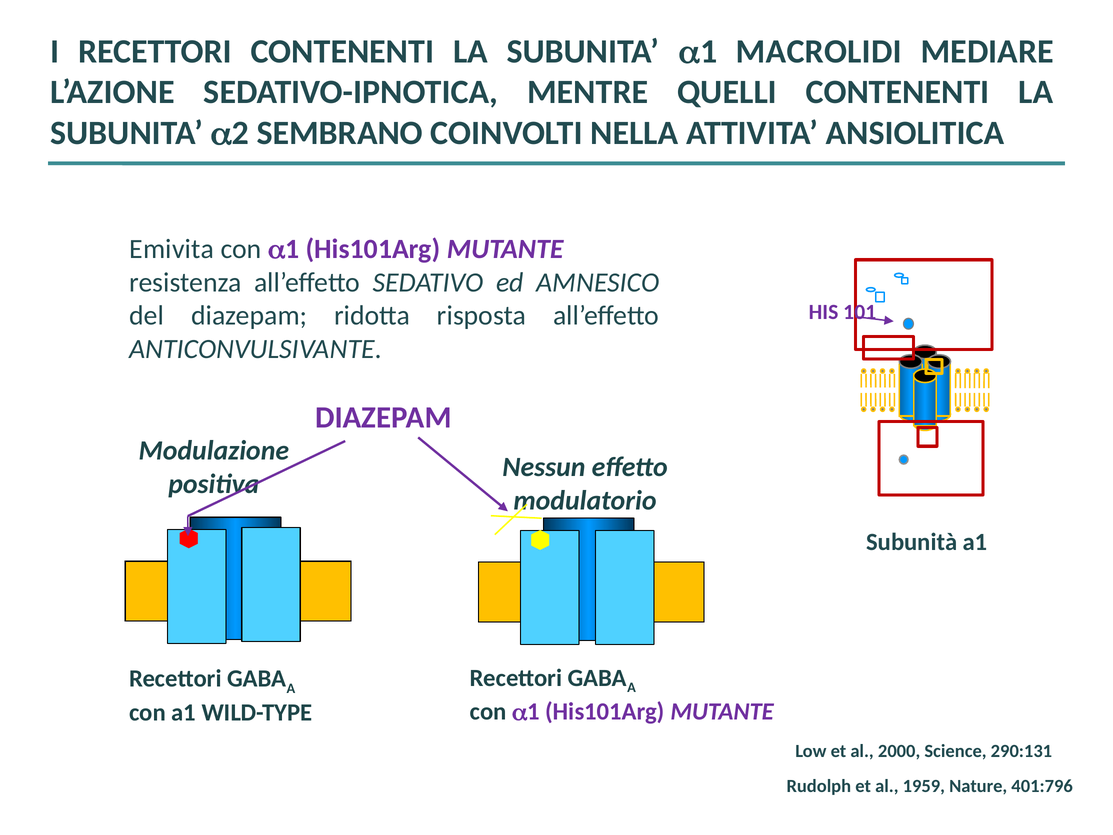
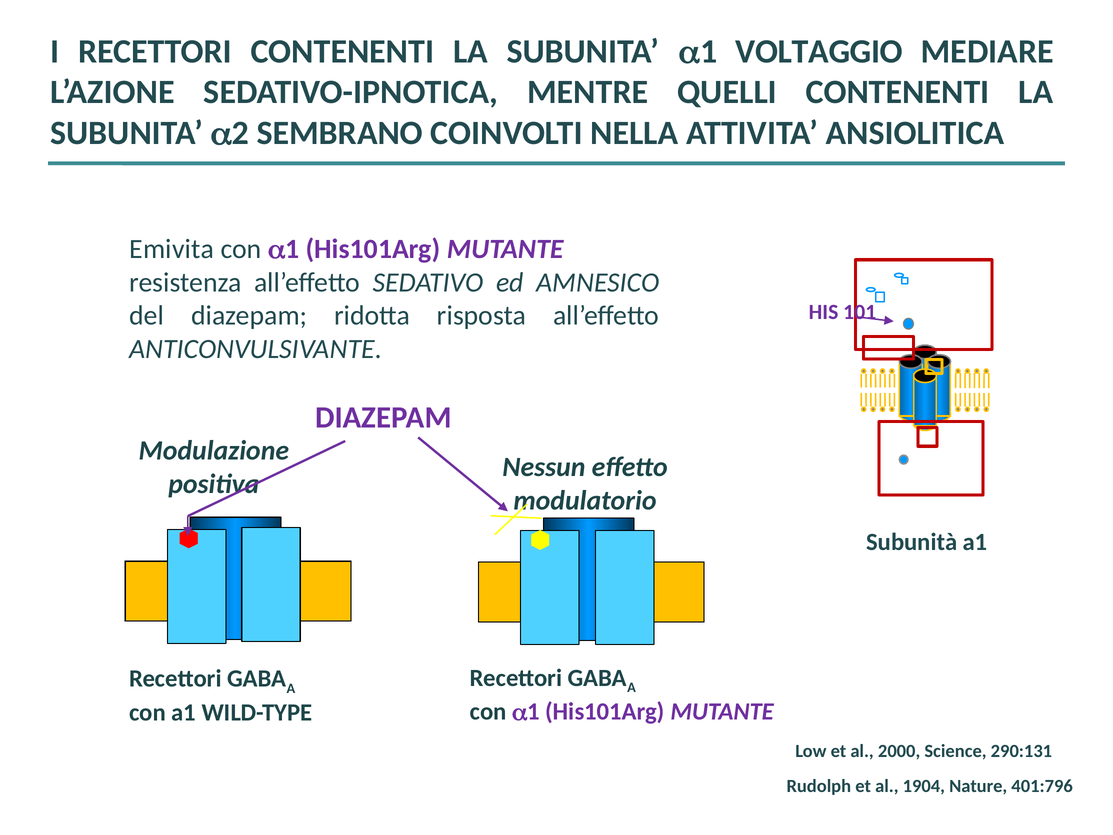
MACROLIDI: MACROLIDI -> VOLTAGGIO
1959: 1959 -> 1904
